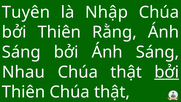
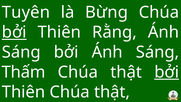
Nhập: Nhập -> Bừng
bởi at (14, 32) underline: none -> present
Nhau: Nhau -> Thấm
